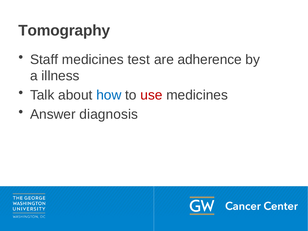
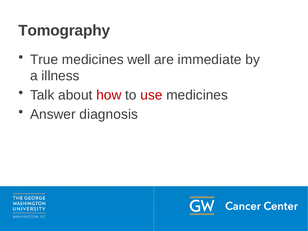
Staff: Staff -> True
test: test -> well
adherence: adherence -> immediate
how colour: blue -> red
